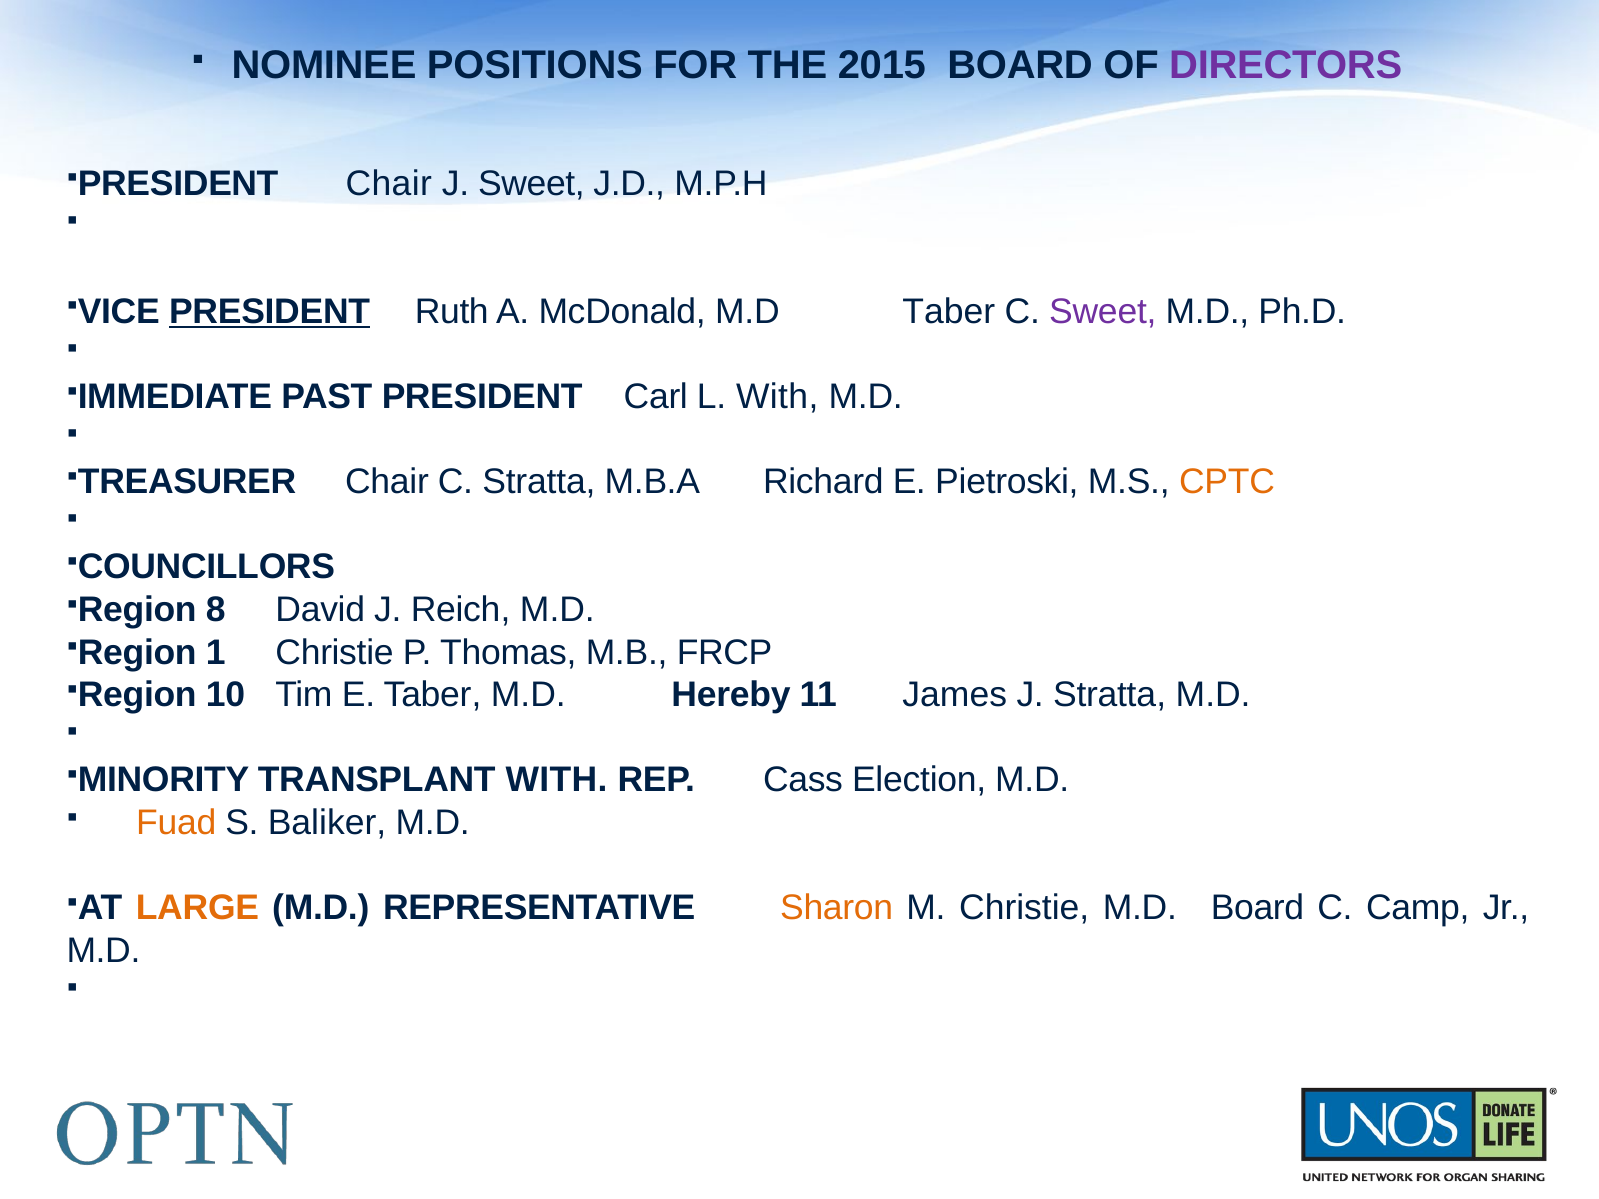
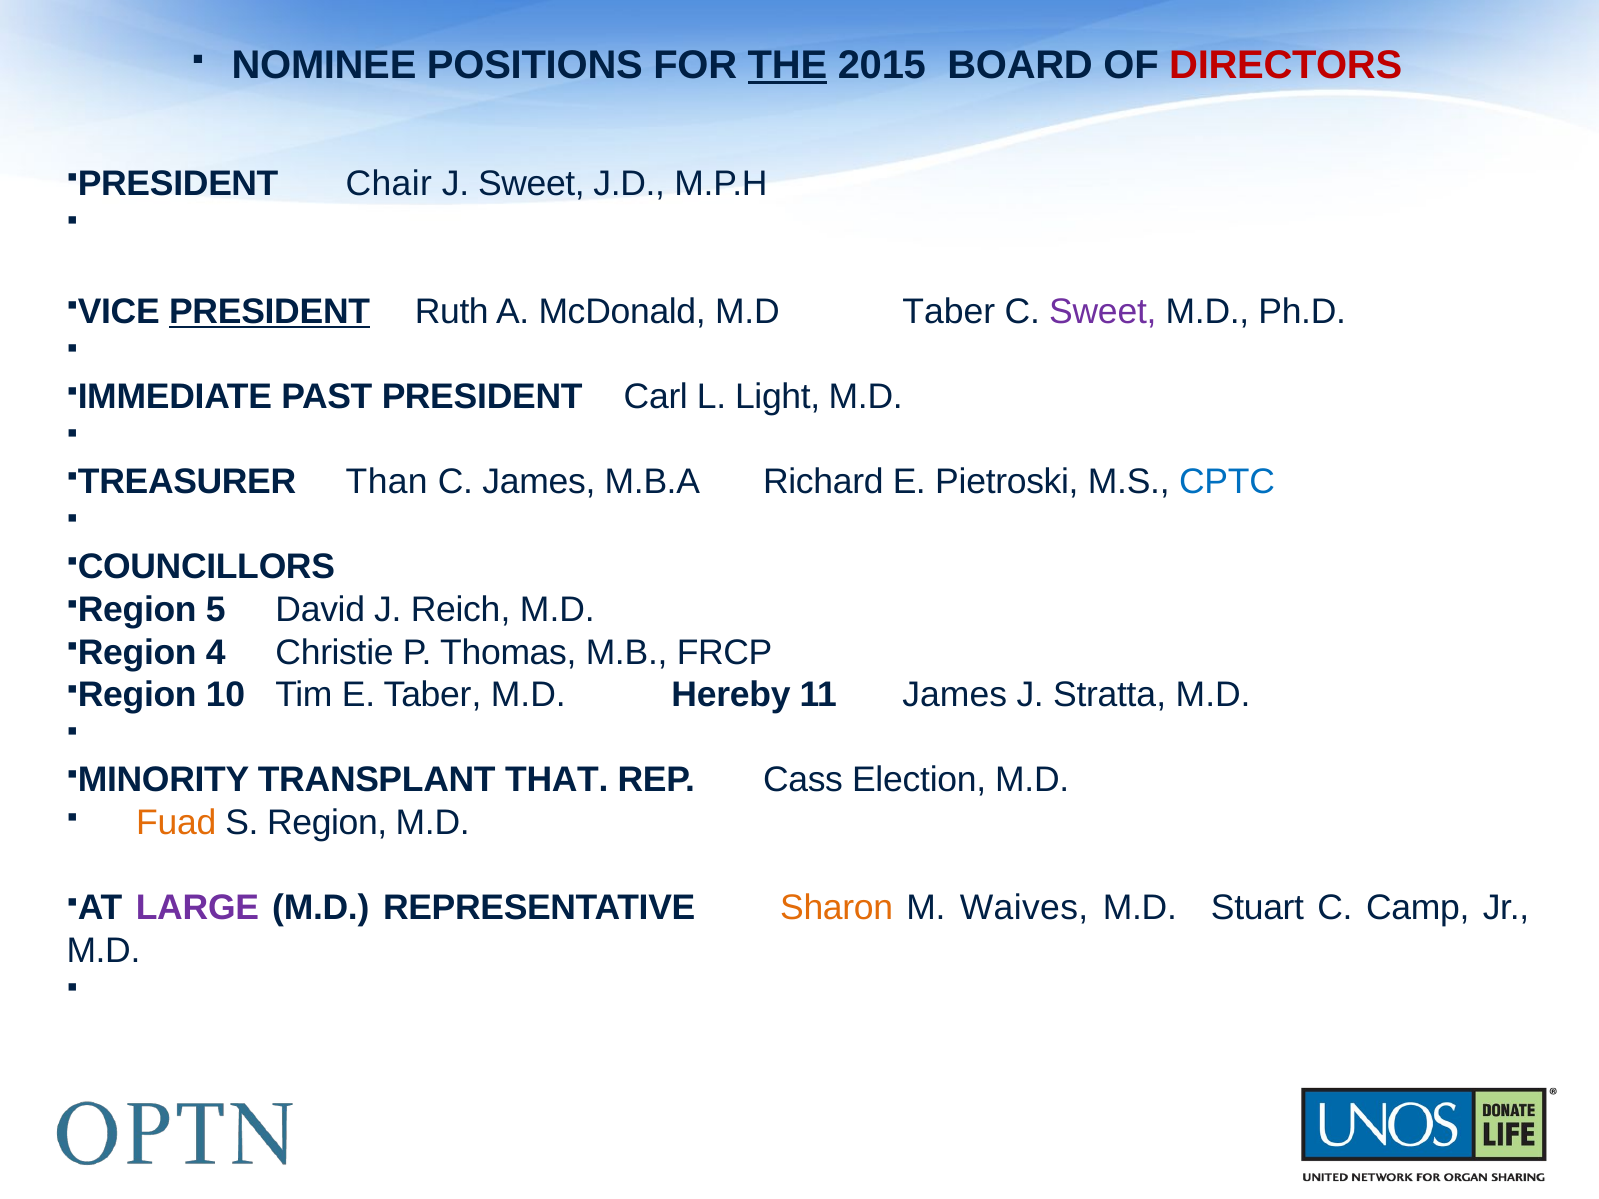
THE underline: none -> present
DIRECTORS colour: purple -> red
L With: With -> Light
Chair at (387, 482): Chair -> Than
C Stratta: Stratta -> James
CPTC colour: orange -> blue
8: 8 -> 5
1: 1 -> 4
TRANSPLANT WITH: WITH -> THAT
Baliker: Baliker -> Region
LARGE colour: orange -> purple
M Christie: Christie -> Waives
M.D Board: Board -> Stuart
